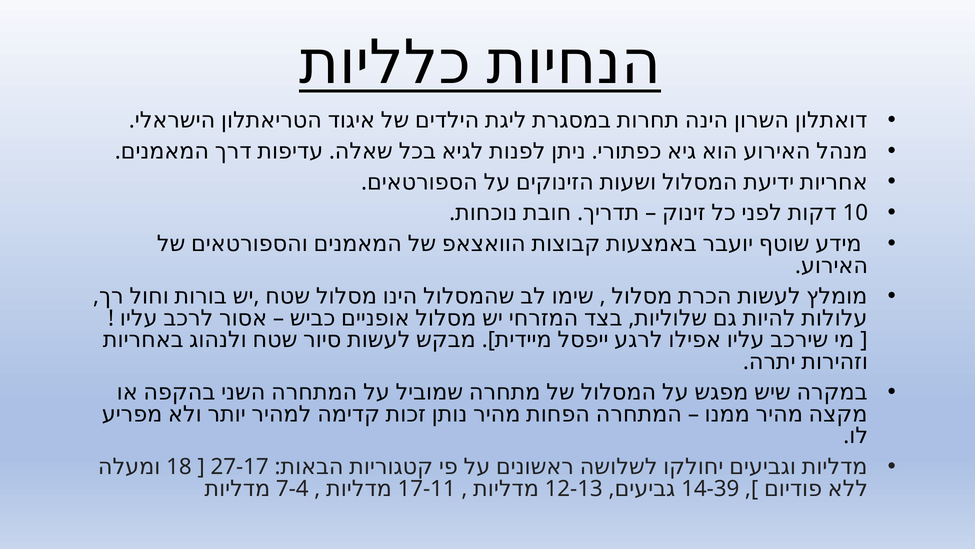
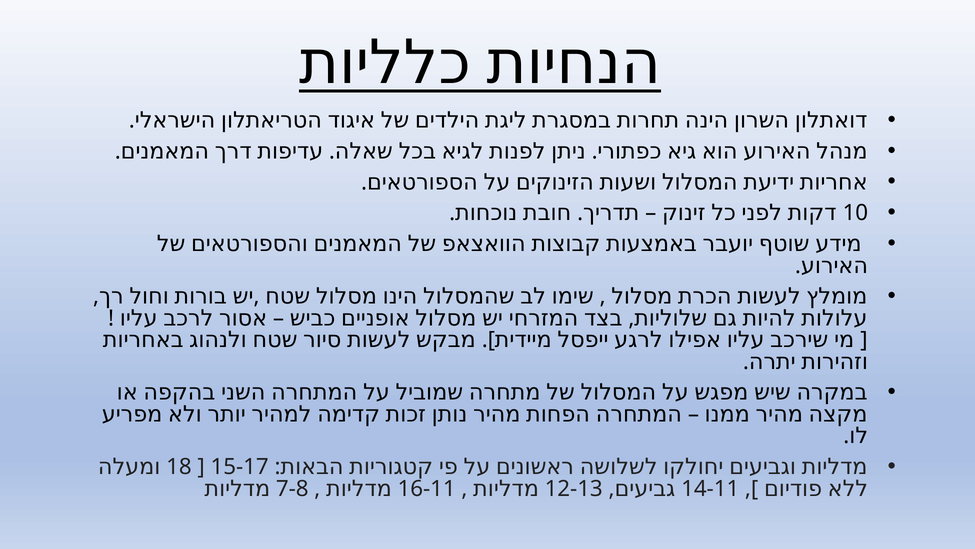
27-17: 27-17 -> 15-17
7-4: 7-4 -> 7-8
17-11: 17-11 -> 16-11
14-39: 14-39 -> 14-11
